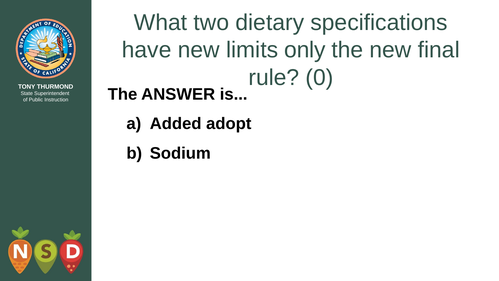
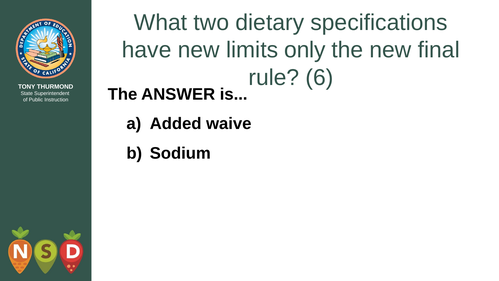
0: 0 -> 6
adopt: adopt -> waive
